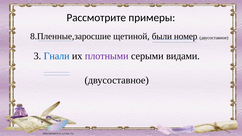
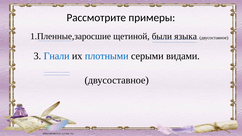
8.Пленные,заросшие: 8.Пленные,заросшие -> 1.Пленные,заросшие
номер: номер -> языка
плотными colour: purple -> blue
